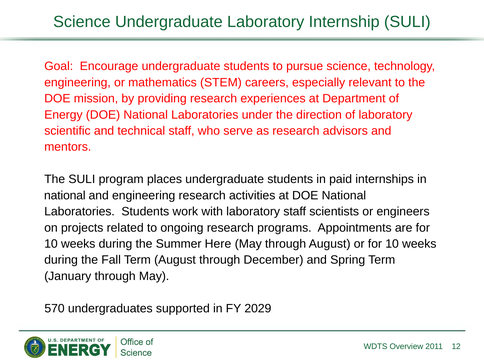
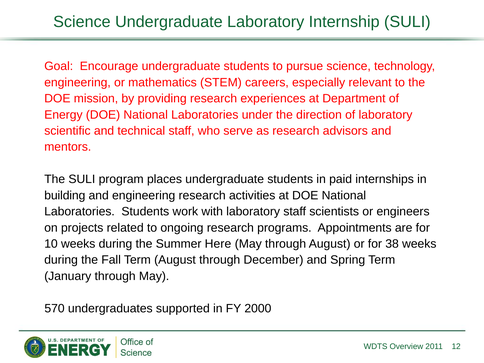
national at (65, 195): national -> building
or for 10: 10 -> 38
2029: 2029 -> 2000
